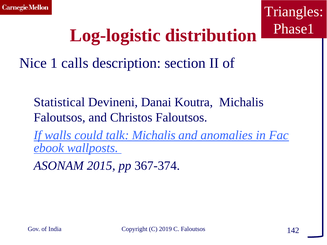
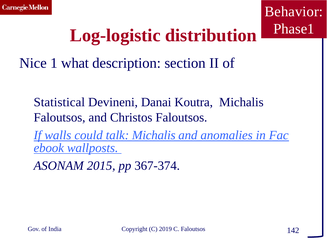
Triangles: Triangles -> Behavior
calls: calls -> what
